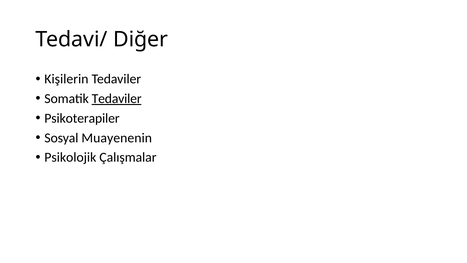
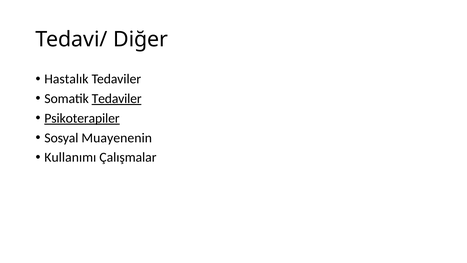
Kişilerin: Kişilerin -> Hastalık
Psikoterapiler underline: none -> present
Psikolojik: Psikolojik -> Kullanımı
